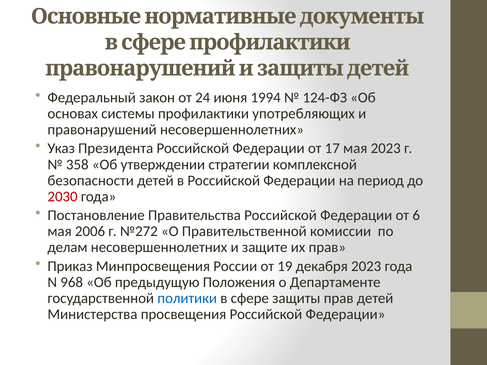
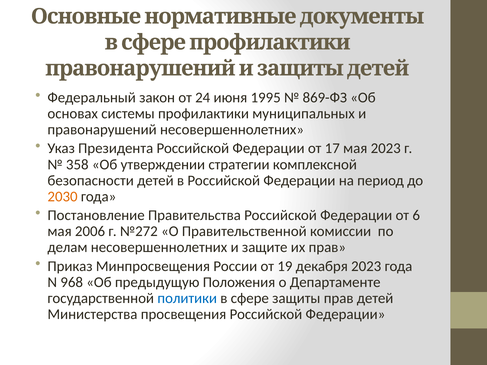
1994: 1994 -> 1995
124-ФЗ: 124-ФЗ -> 869-ФЗ
употребляющих: употребляющих -> муниципальных
2030 colour: red -> orange
